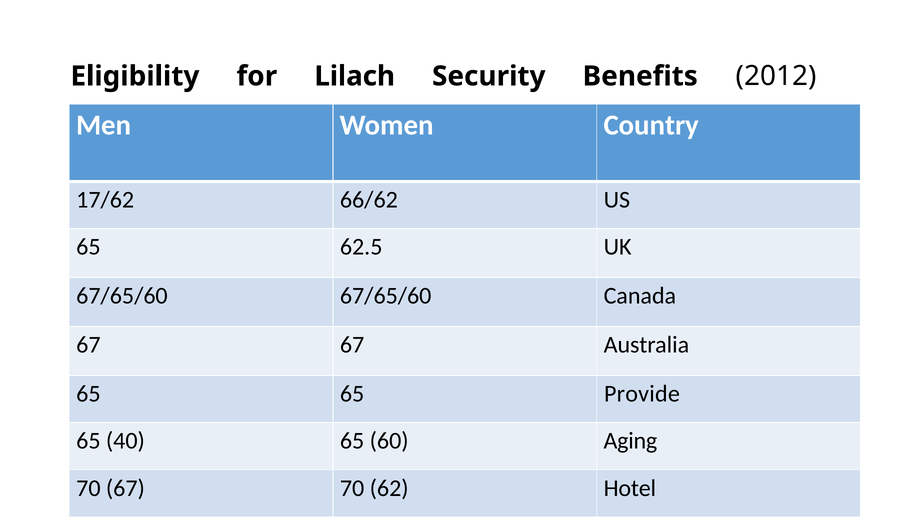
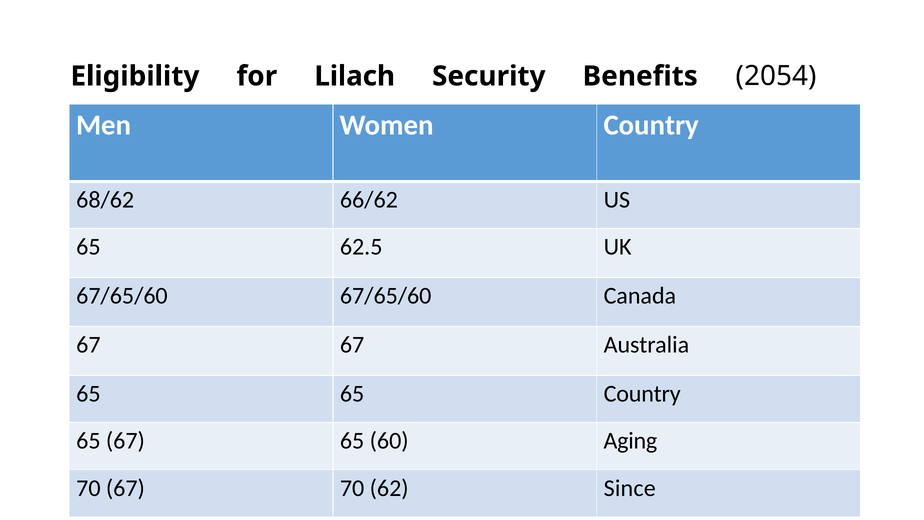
2012: 2012 -> 2054
17/62: 17/62 -> 68/62
65 Provide: Provide -> Country
65 40: 40 -> 67
Hotel: Hotel -> Since
